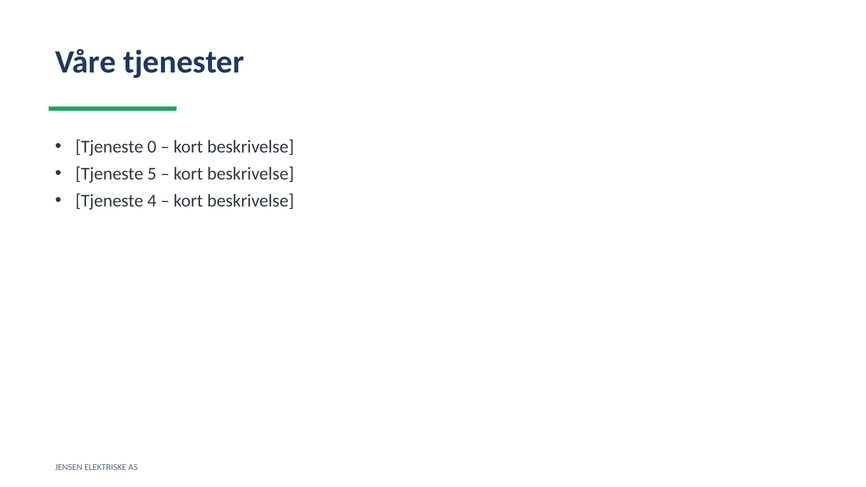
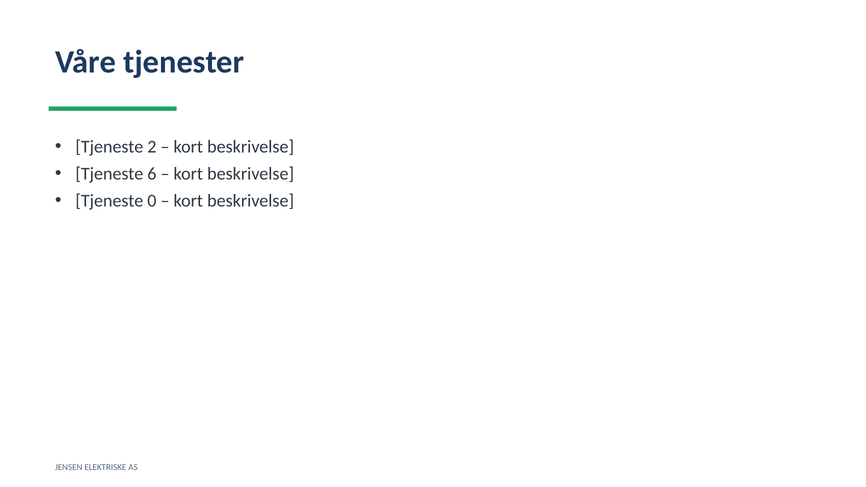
0: 0 -> 2
5: 5 -> 6
4: 4 -> 0
